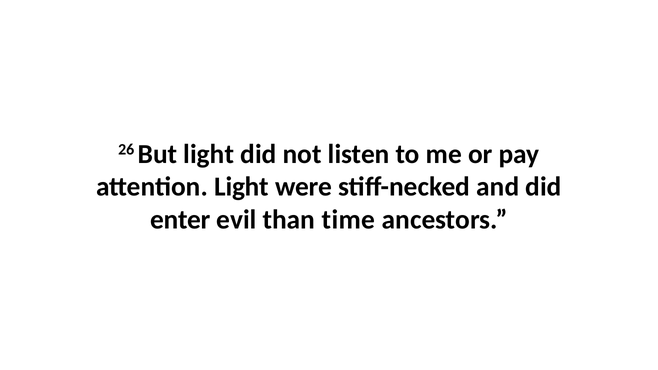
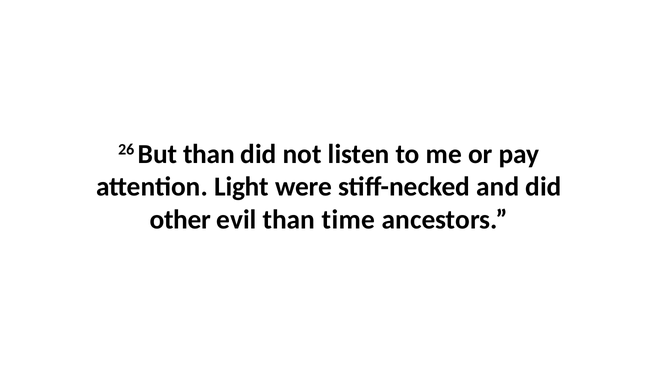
But light: light -> than
enter: enter -> other
